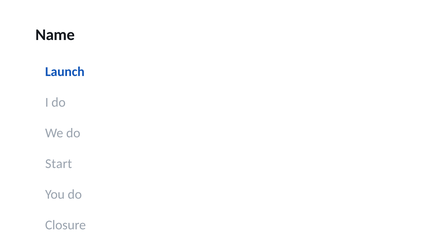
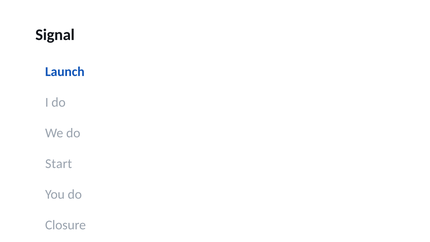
Name: Name -> Signal
